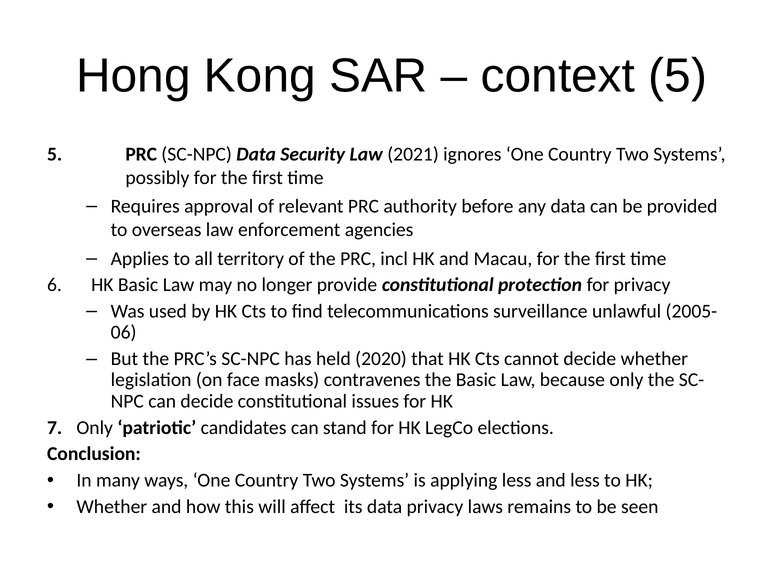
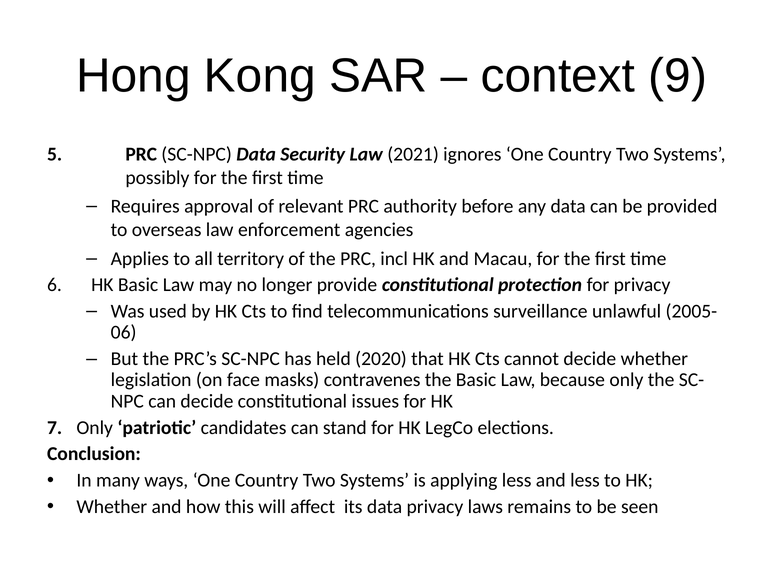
context 5: 5 -> 9
